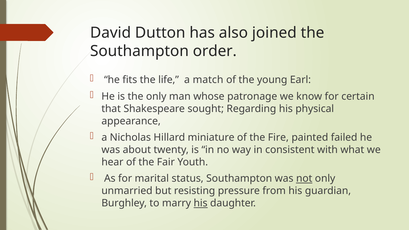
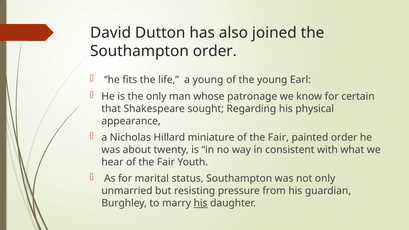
a match: match -> young
miniature of the Fire: Fire -> Fair
painted failed: failed -> order
not underline: present -> none
